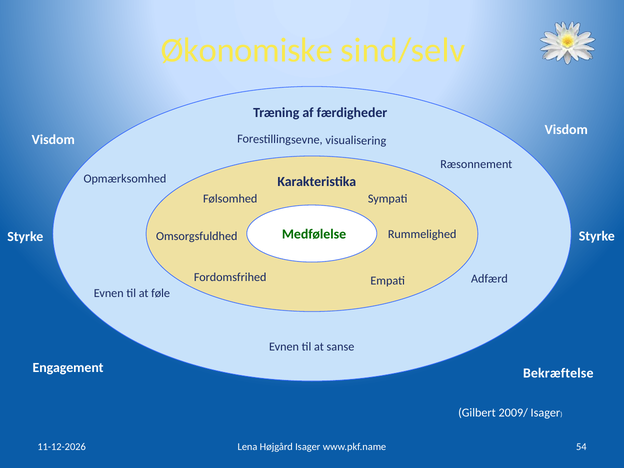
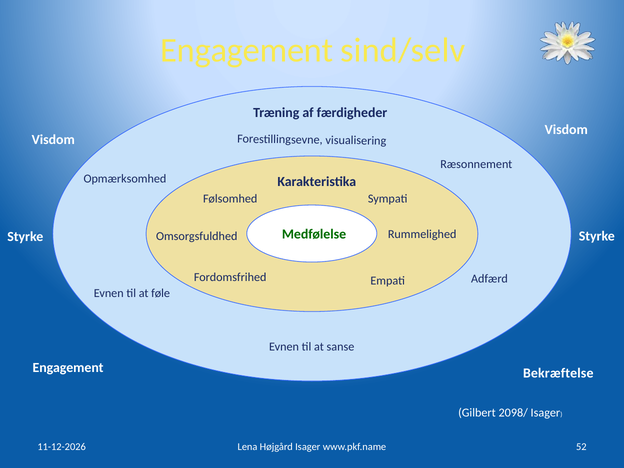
Økonomiske at (247, 50): Økonomiske -> Engagement
2009/: 2009/ -> 2098/
54: 54 -> 52
